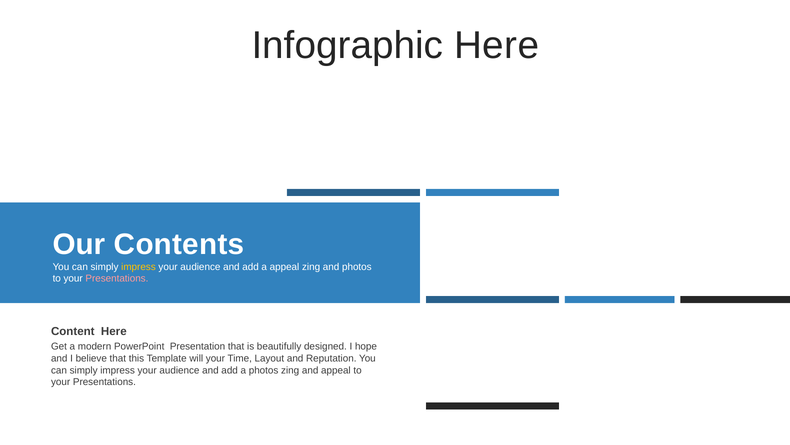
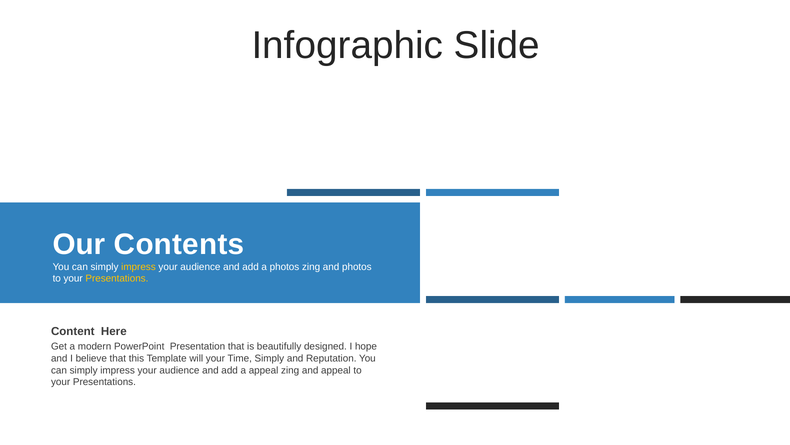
Infographic Here: Here -> Slide
a appeal: appeal -> photos
Presentations at (117, 278) colour: pink -> yellow
Time Layout: Layout -> Simply
a photos: photos -> appeal
